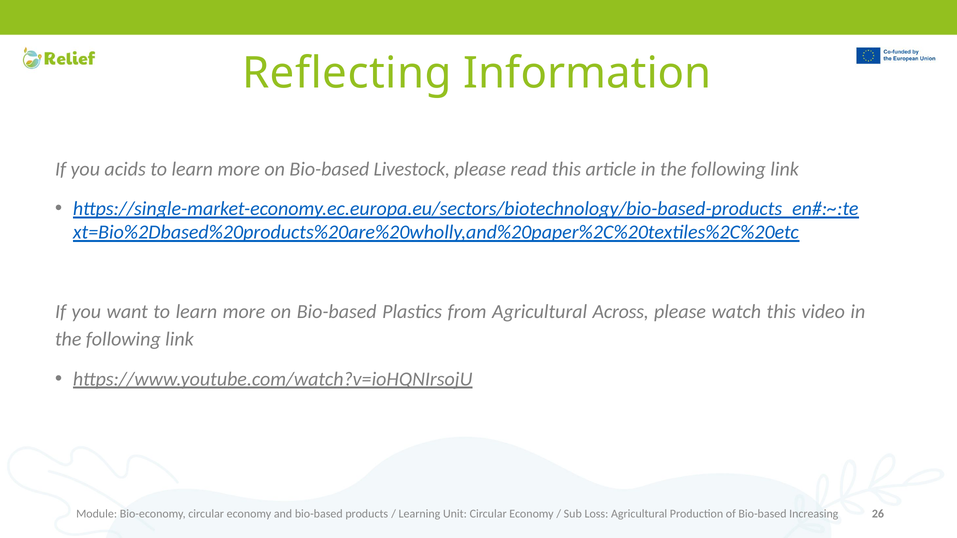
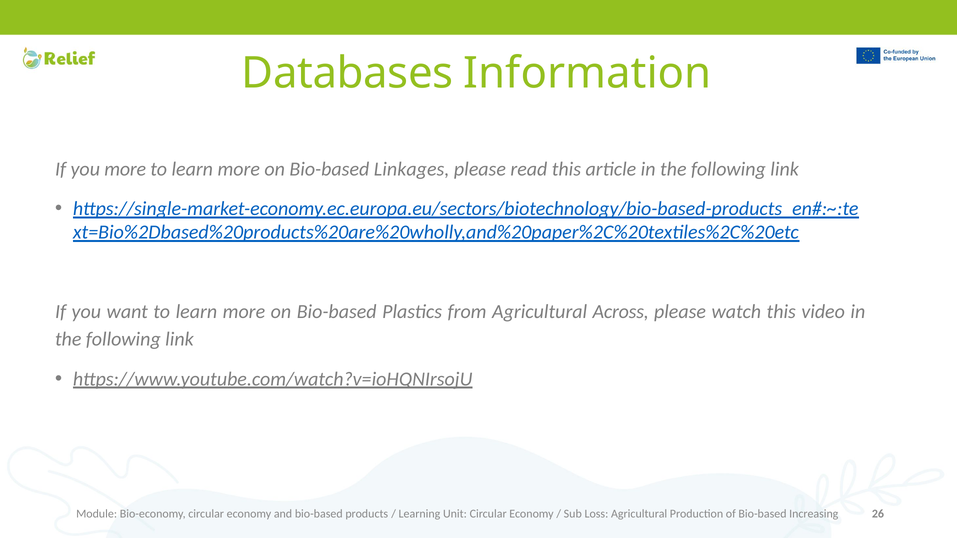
Reflecting: Reflecting -> Databases
you acids: acids -> more
Livestock: Livestock -> Linkages
